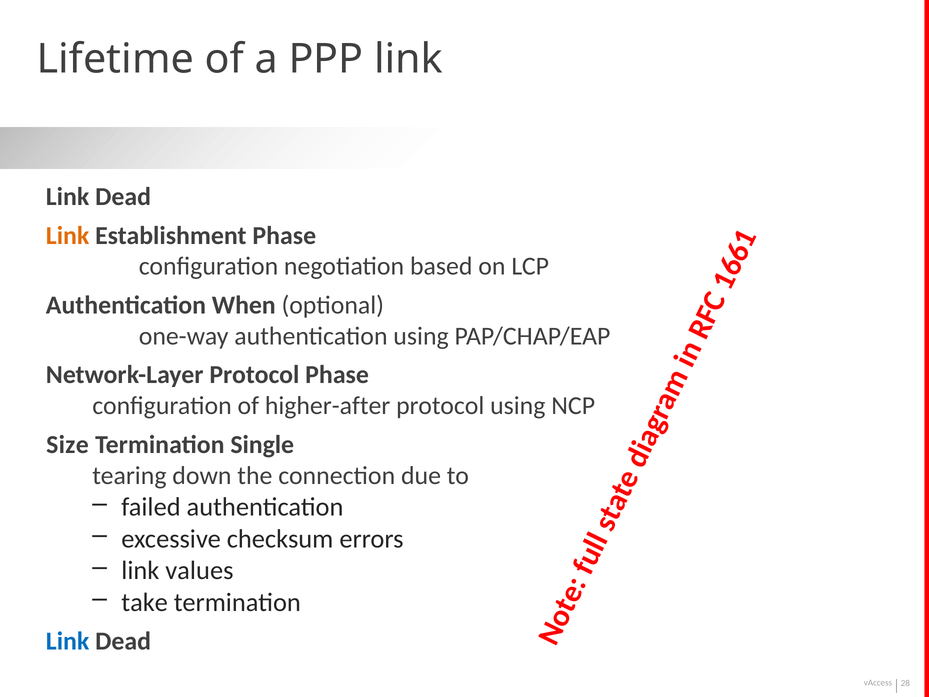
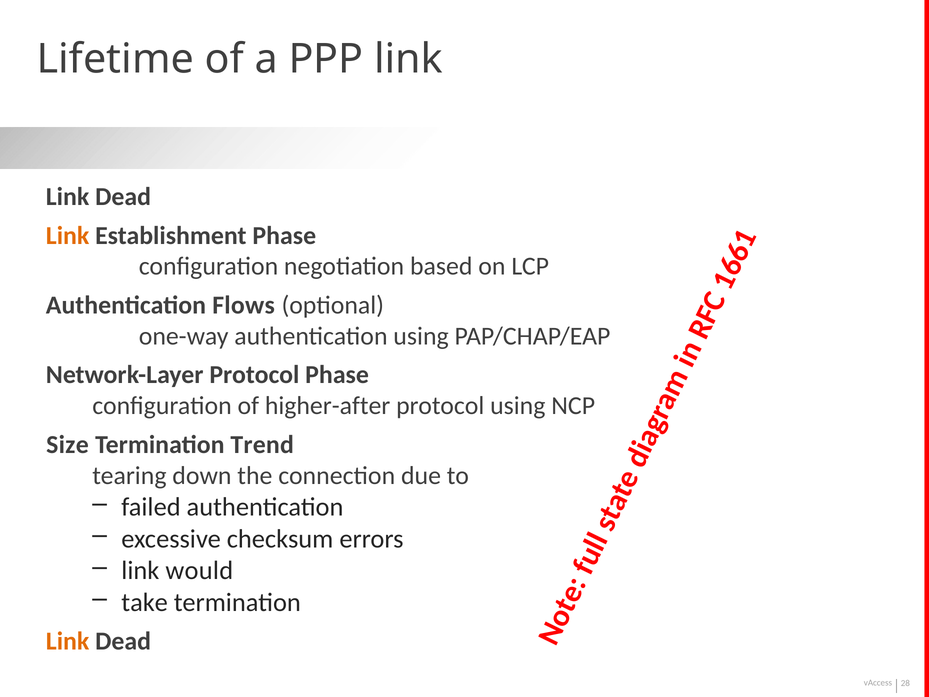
When: When -> Flows
Single: Single -> Trend
values: values -> would
Link at (68, 641) colour: blue -> orange
